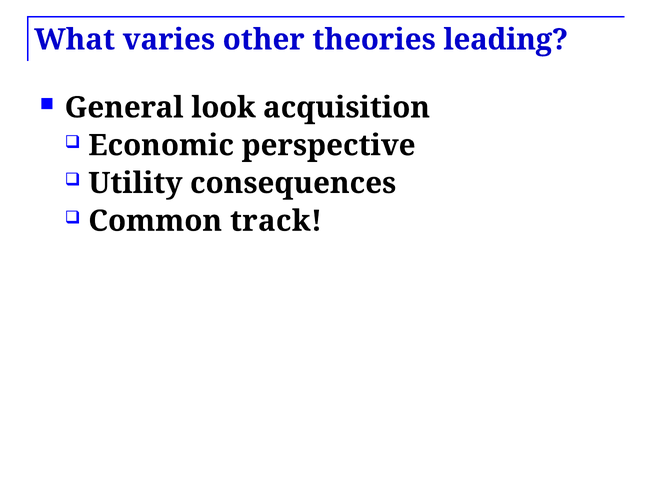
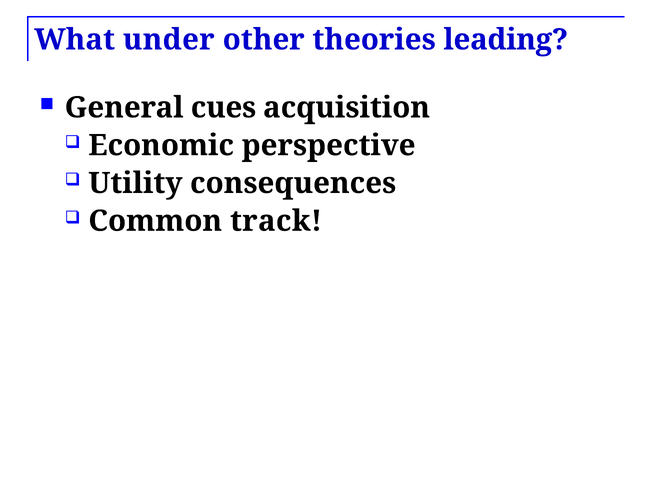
varies: varies -> under
look: look -> cues
